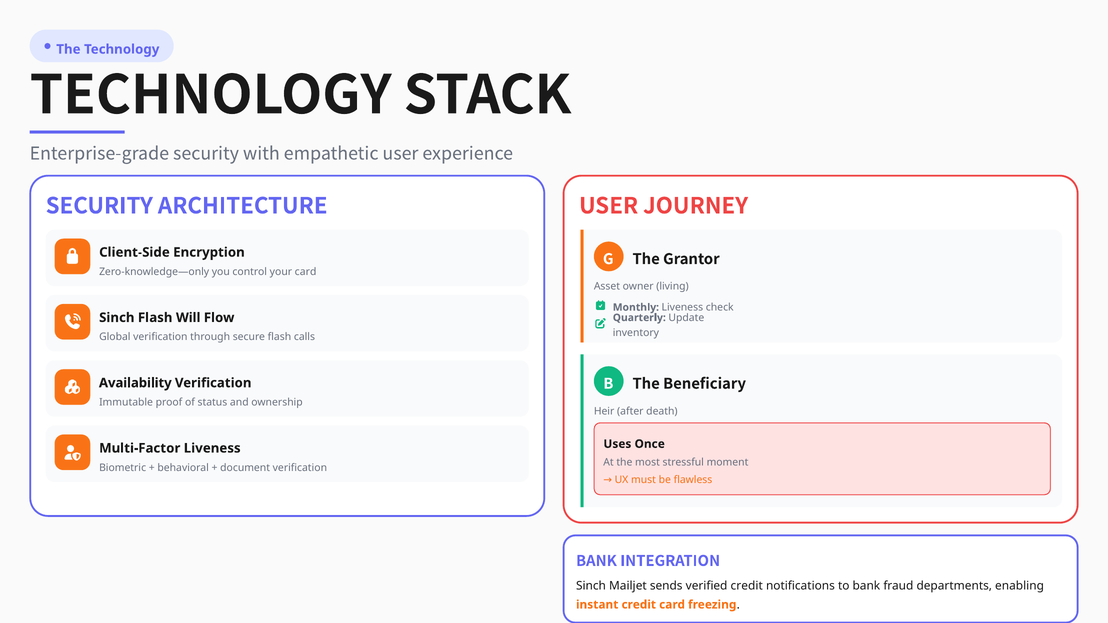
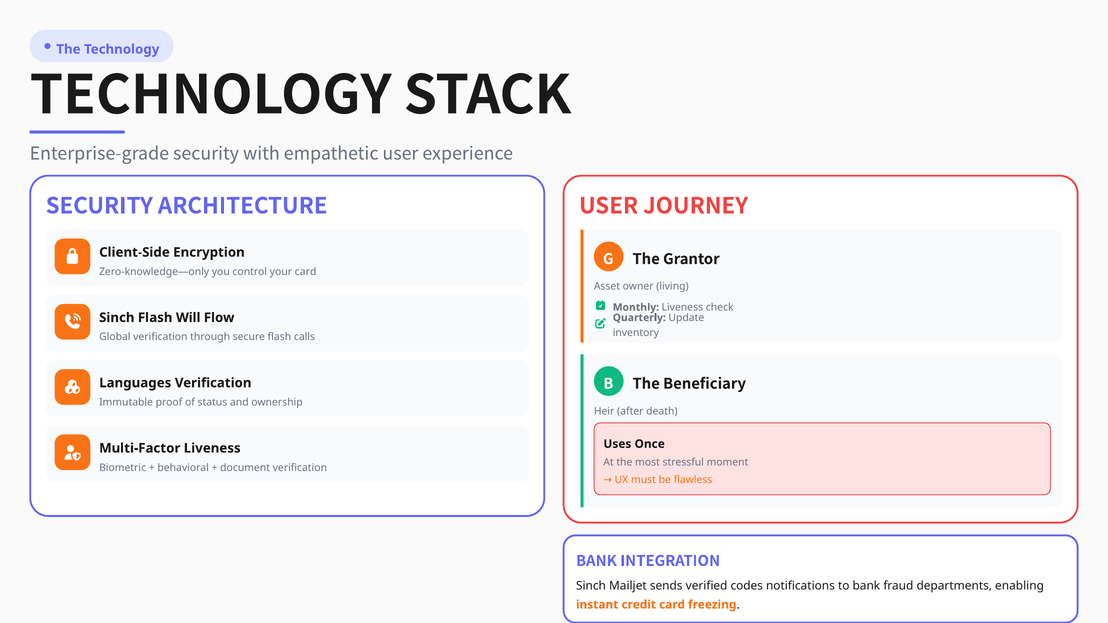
Availability: Availability -> Languages
verified credit: credit -> codes
